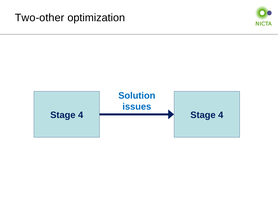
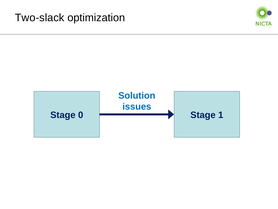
Two-other: Two-other -> Two-slack
4 at (81, 115): 4 -> 0
4 at (221, 115): 4 -> 1
